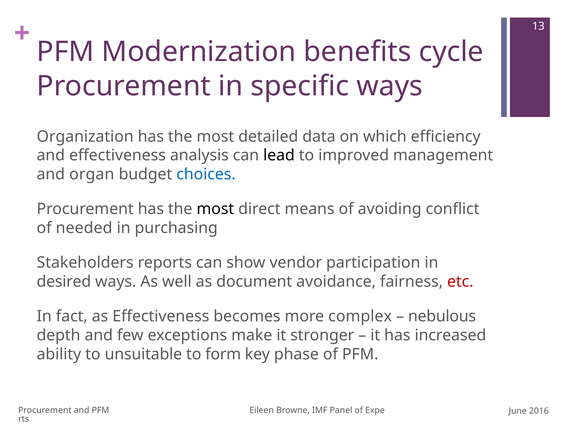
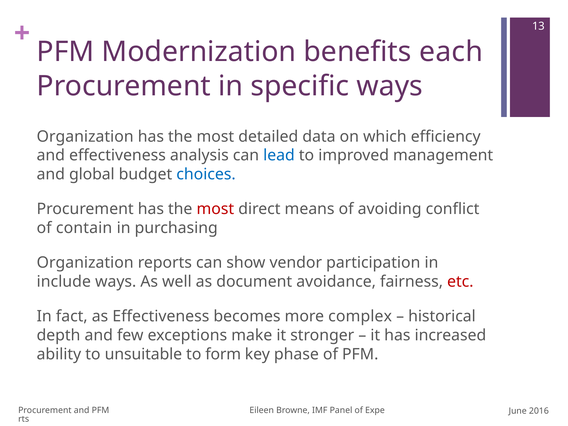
cycle: cycle -> each
lead colour: black -> blue
organ: organ -> global
most at (215, 209) colour: black -> red
needed: needed -> contain
Stakeholders at (85, 263): Stakeholders -> Organization
desired: desired -> include
nebulous: nebulous -> historical
